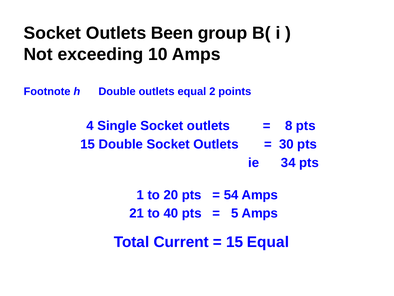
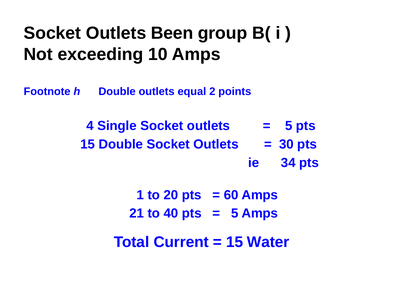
8 at (289, 126): 8 -> 5
54: 54 -> 60
15 Equal: Equal -> Water
